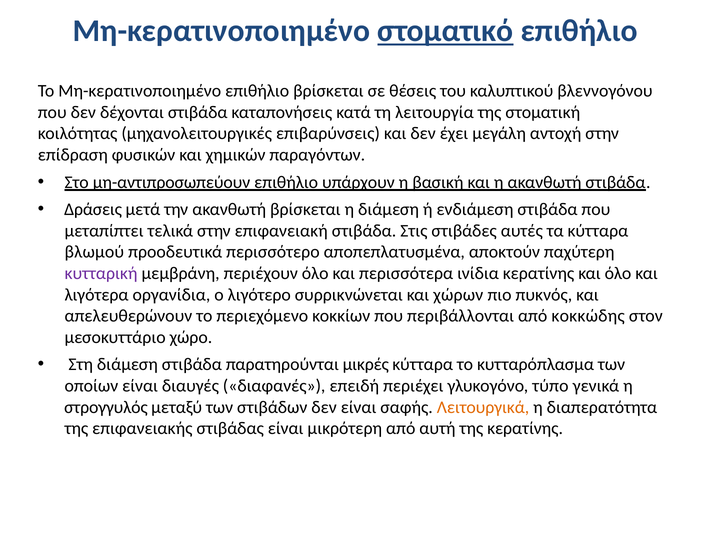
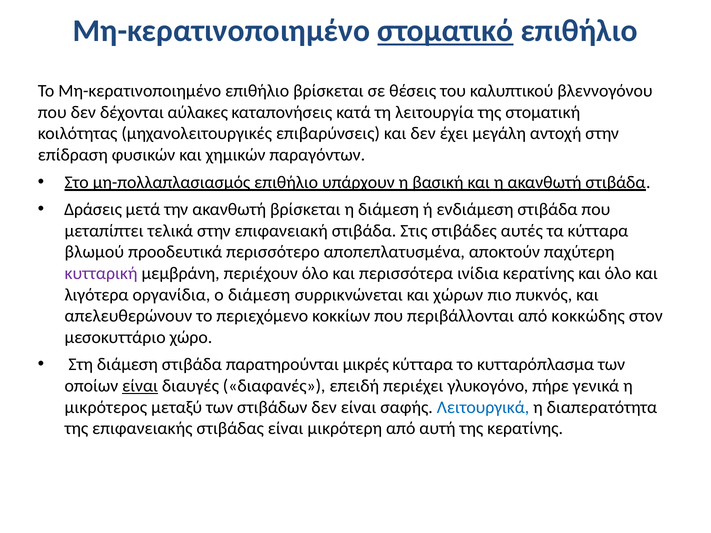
δέχονται στιβάδα: στιβάδα -> αύλακες
μη-αντιπροσωπεύουν: μη-αντιπροσωπεύουν -> μη-πολλαπλασιασμός
ο λιγότερο: λιγότερο -> διάμεση
είναι at (140, 386) underline: none -> present
τύπο: τύπο -> πήρε
στρογγυλός: στρογγυλός -> μικρότερος
Λειτουργικά colour: orange -> blue
